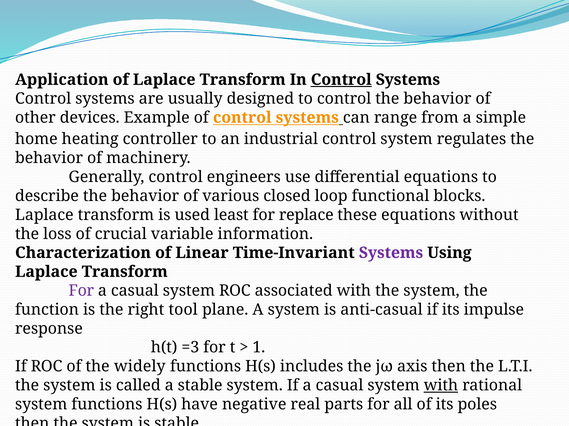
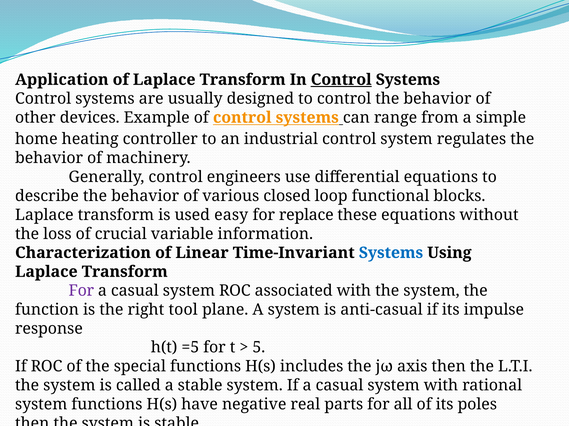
least: least -> easy
Systems at (391, 253) colour: purple -> blue
=3: =3 -> =5
1: 1 -> 5
widely: widely -> special
with at (441, 386) underline: present -> none
